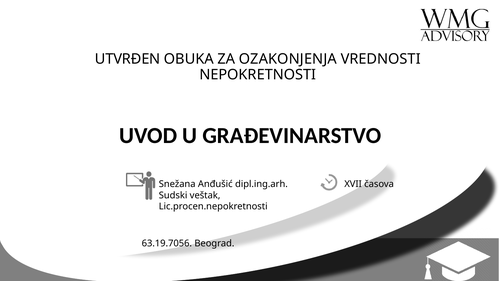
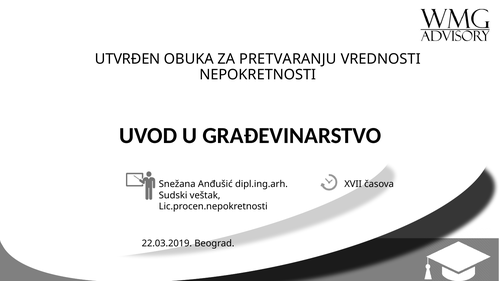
OZAKONJENJA: OZAKONJENJA -> PRETVARANJU
63.19.7056: 63.19.7056 -> 22.03.2019
